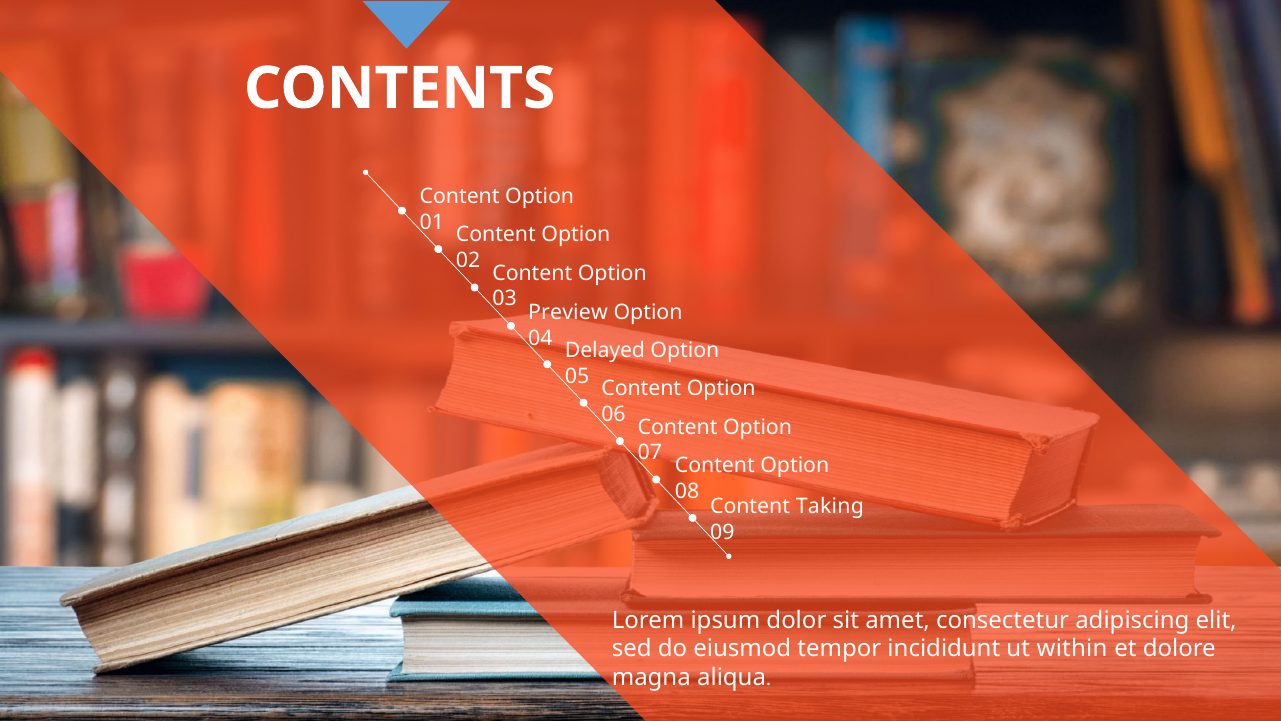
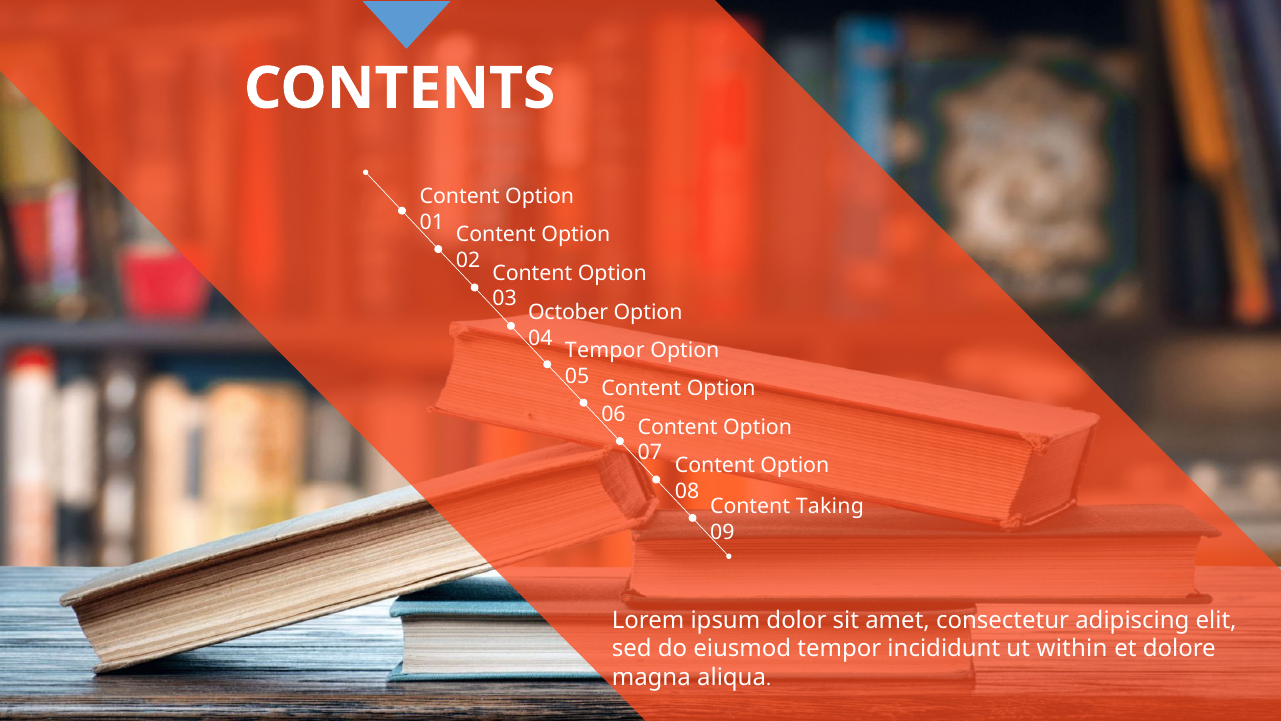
Preview: Preview -> October
Delayed at (605, 350): Delayed -> Tempor
